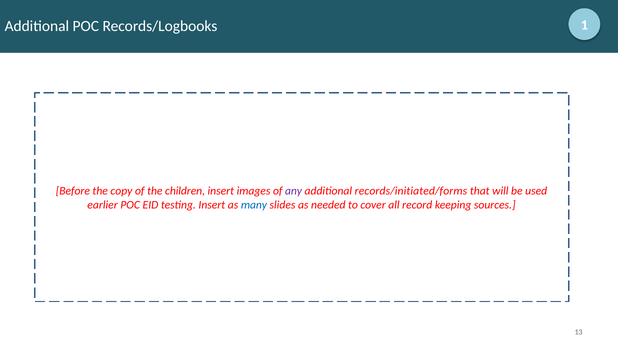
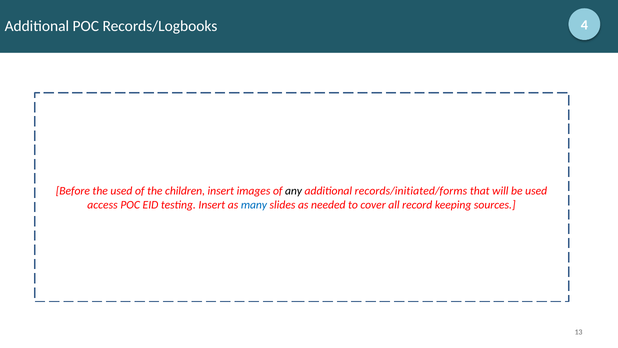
1: 1 -> 4
the copy: copy -> used
any colour: purple -> black
earlier: earlier -> access
